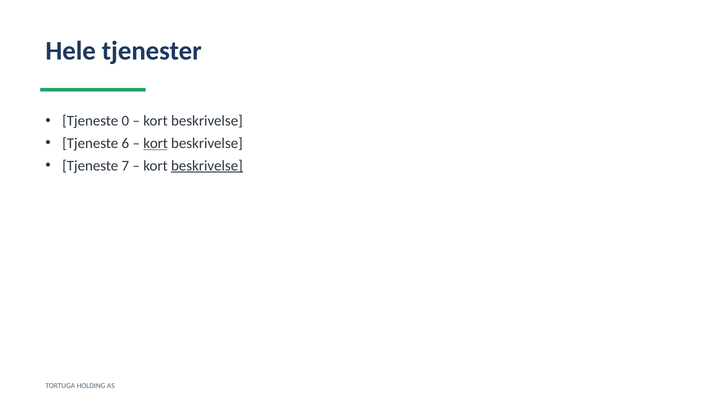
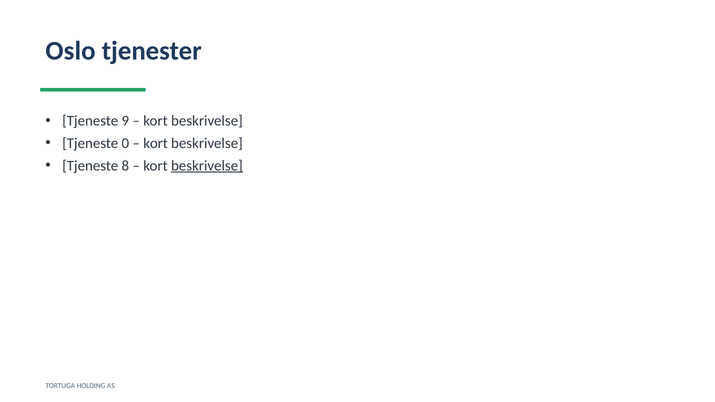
Hele: Hele -> Oslo
0: 0 -> 9
6: 6 -> 0
kort at (156, 143) underline: present -> none
7: 7 -> 8
